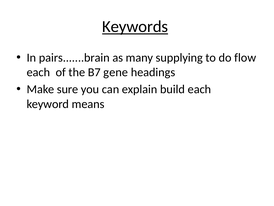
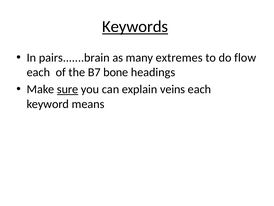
supplying: supplying -> extremes
gene: gene -> bone
sure underline: none -> present
build: build -> veins
